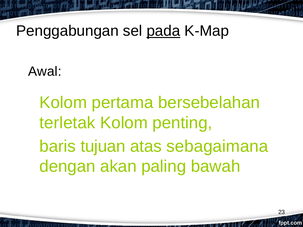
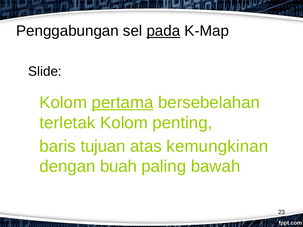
Awal: Awal -> Slide
pertama underline: none -> present
sebagaimana: sebagaimana -> kemungkinan
akan: akan -> buah
